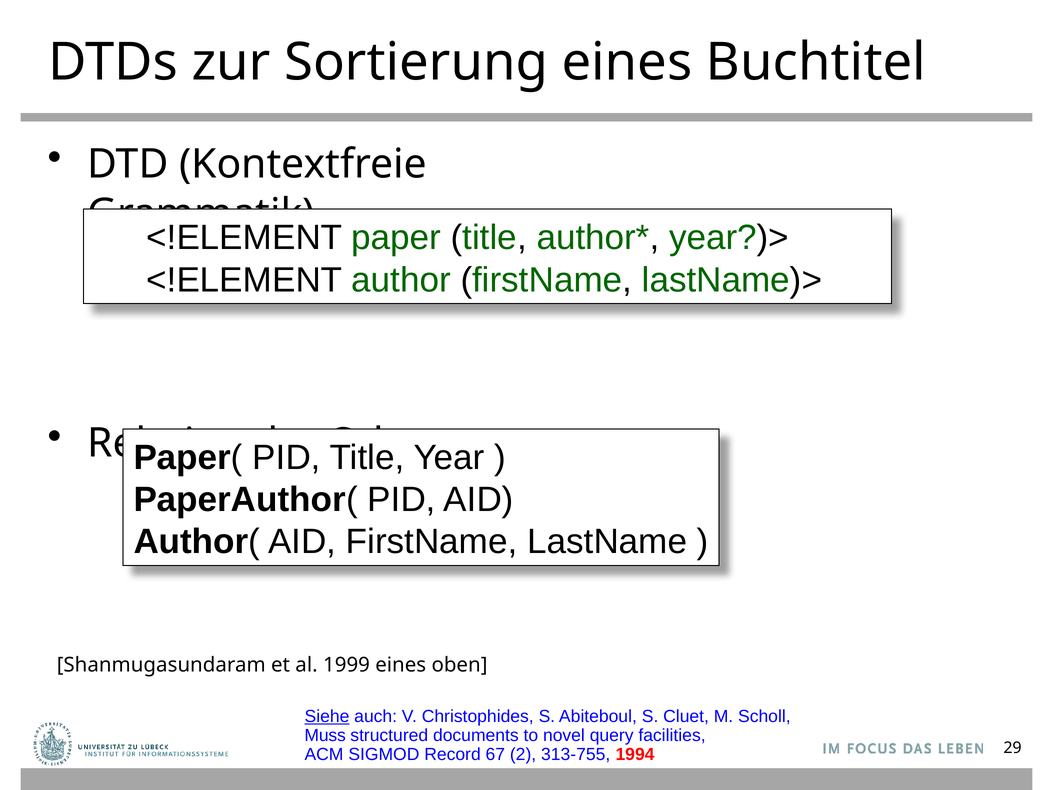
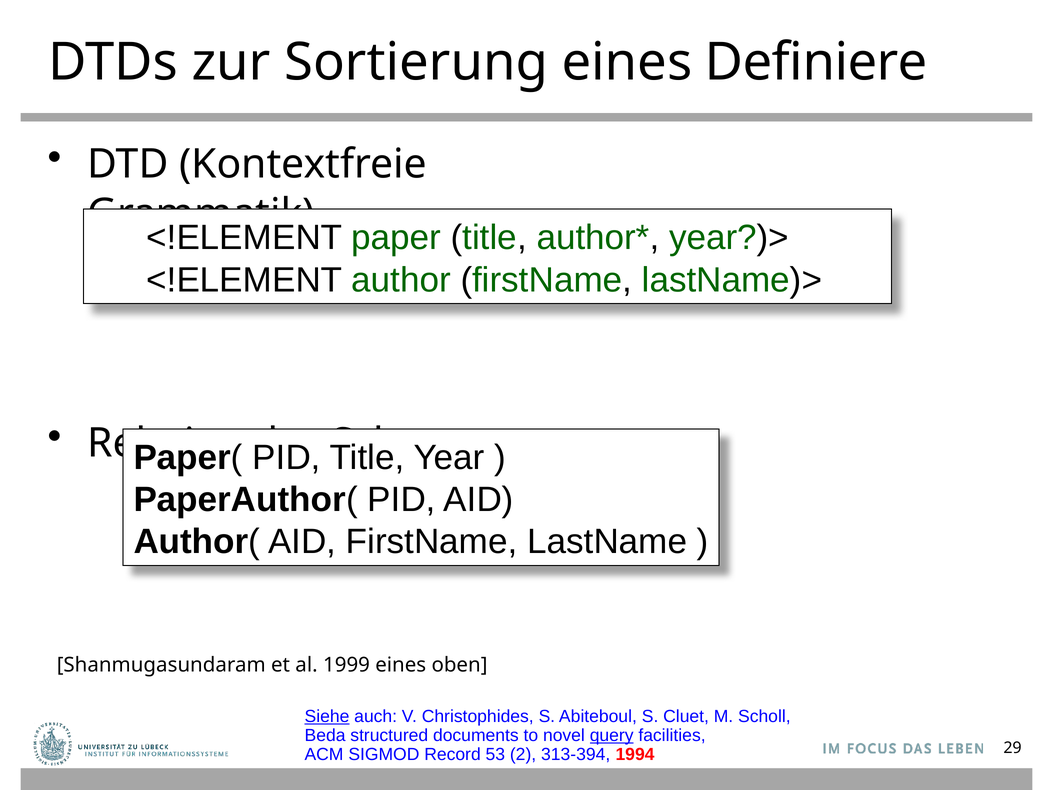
Buchtitel: Buchtitel -> Definiere
Muss: Muss -> Beda
query underline: none -> present
67: 67 -> 53
313-755: 313-755 -> 313-394
